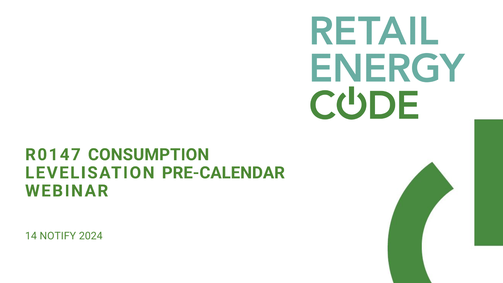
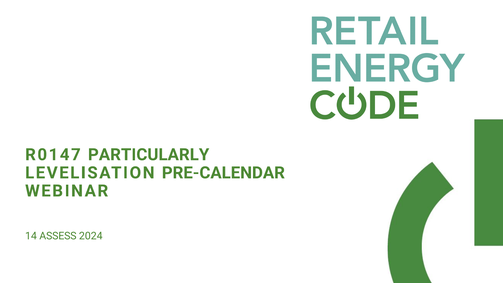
CONSUMPTION: CONSUMPTION -> PARTICULARLY
NOTIFY: NOTIFY -> ASSESS
